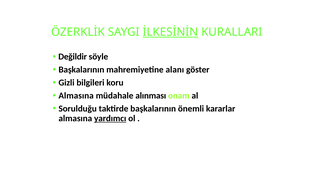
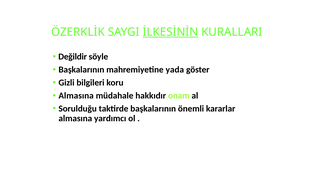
alanı: alanı -> yada
alınması: alınması -> hakkıdır
yardımcı underline: present -> none
